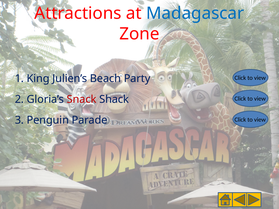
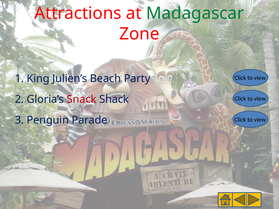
Madagascar colour: blue -> green
